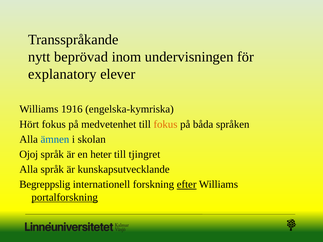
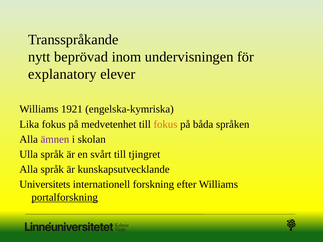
1916: 1916 -> 1921
Hört: Hört -> Lika
ämnen colour: blue -> purple
Ojoj: Ojoj -> Ulla
heter: heter -> svårt
Begreppslig: Begreppslig -> Universitets
efter underline: present -> none
